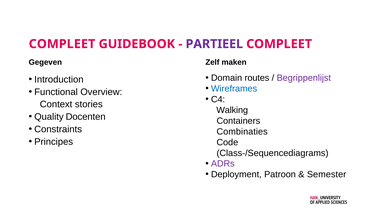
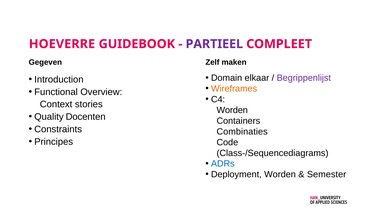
COMPLEET at (62, 44): COMPLEET -> HOEVERRE
routes: routes -> elkaar
Wireframes colour: blue -> orange
Walking at (232, 110): Walking -> Worden
ADRs colour: purple -> blue
Deployment Patroon: Patroon -> Worden
